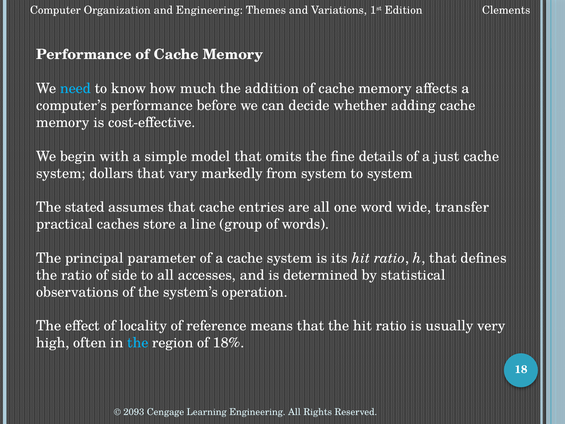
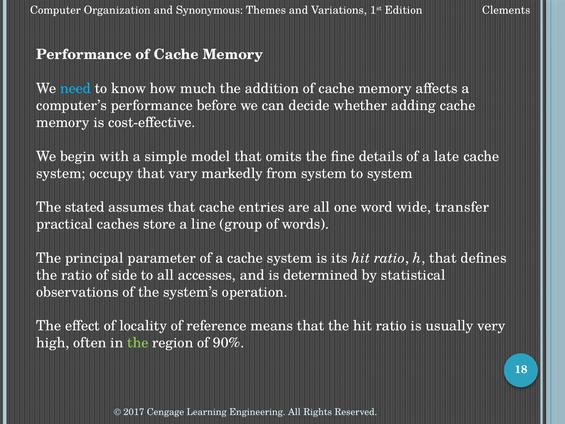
and Engineering: Engineering -> Synonymous
just: just -> late
dollars: dollars -> occupy
the at (138, 343) colour: light blue -> light green
18%: 18% -> 90%
2093: 2093 -> 2017
